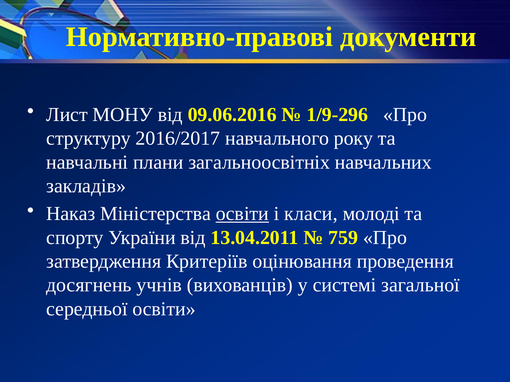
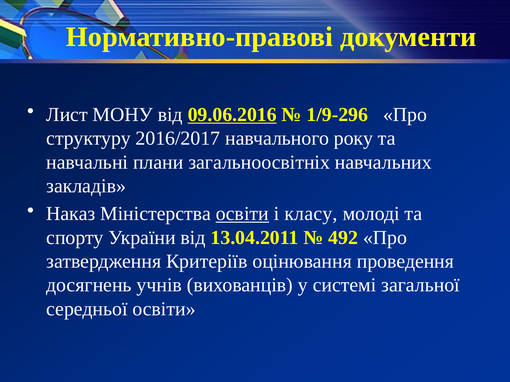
09.06.2016 underline: none -> present
класи: класи -> класу
759: 759 -> 492
